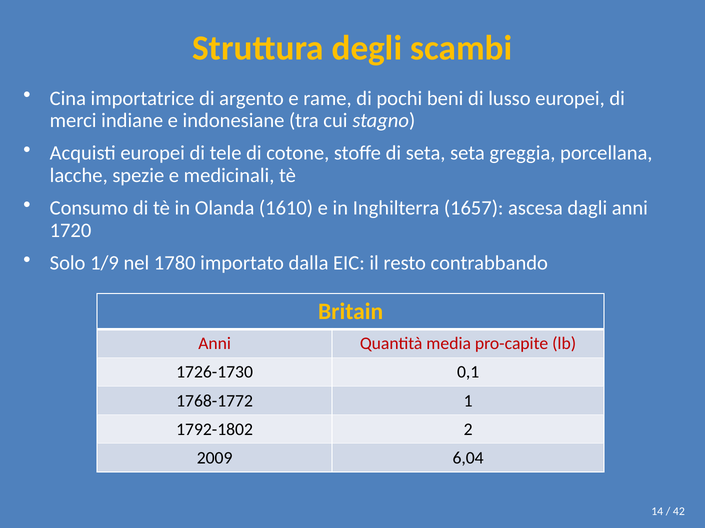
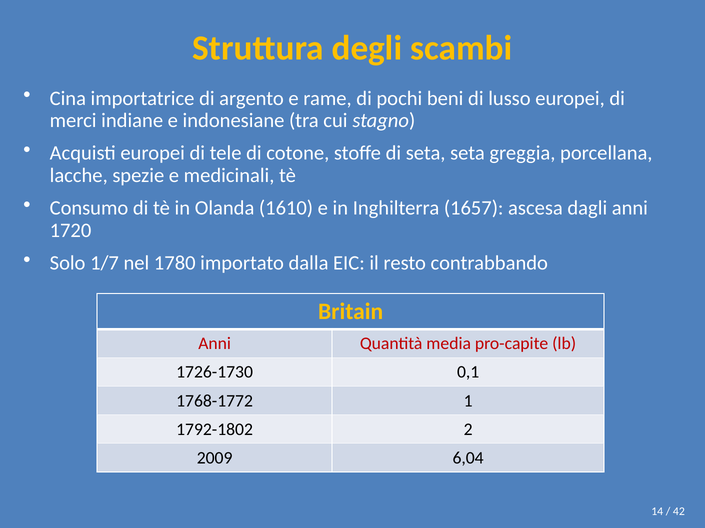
1/9: 1/9 -> 1/7
